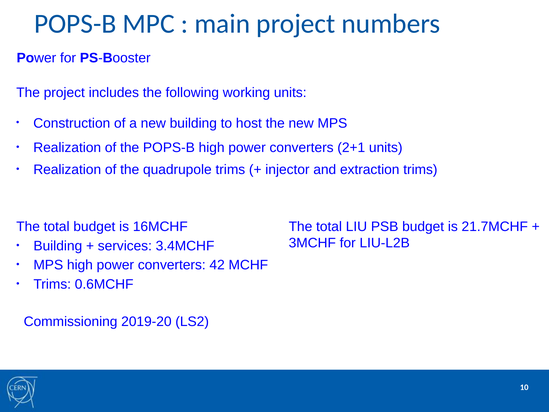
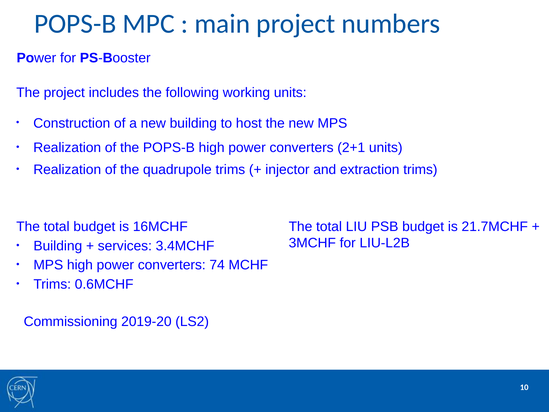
42: 42 -> 74
